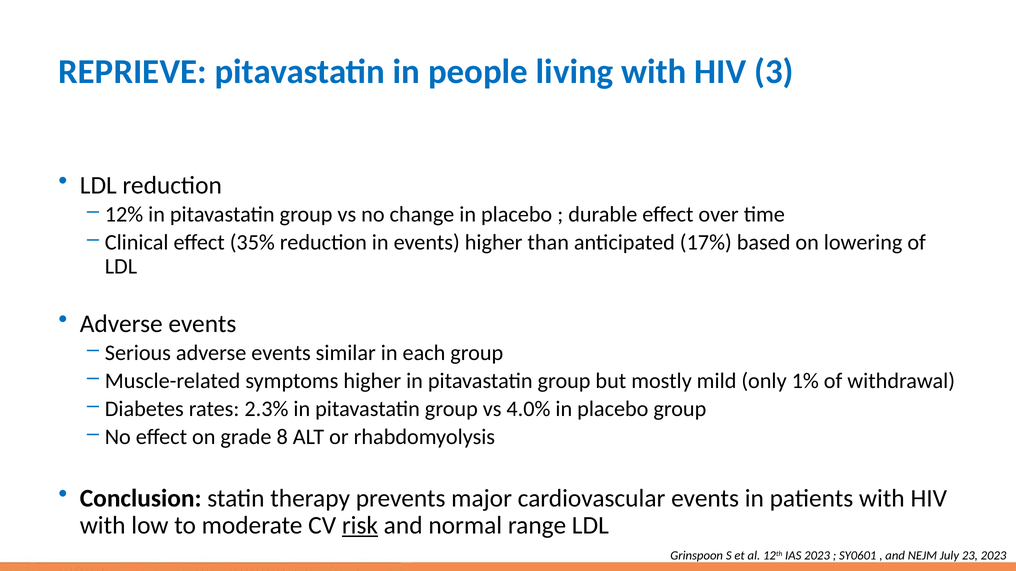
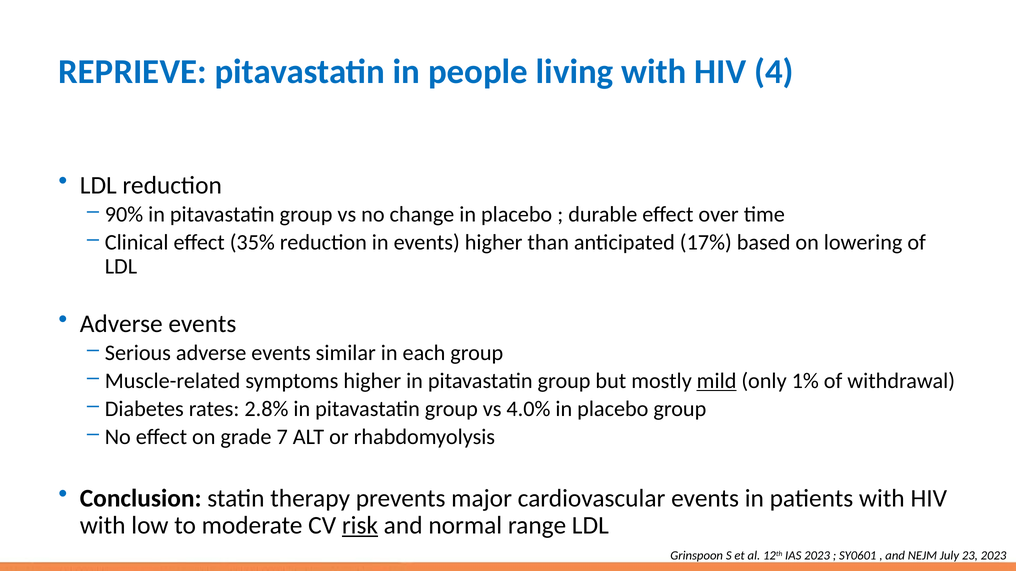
3: 3 -> 4
12%: 12% -> 90%
mild underline: none -> present
2.3%: 2.3% -> 2.8%
8: 8 -> 7
